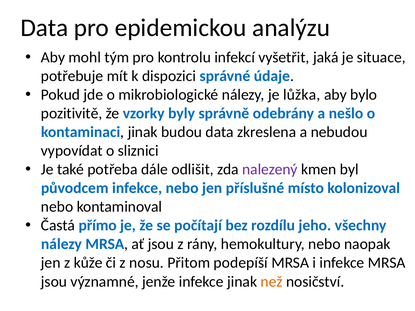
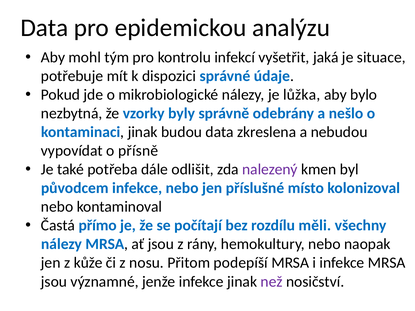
pozitivitě: pozitivitě -> nezbytná
sliznici: sliznici -> přísně
jeho: jeho -> měli
než colour: orange -> purple
